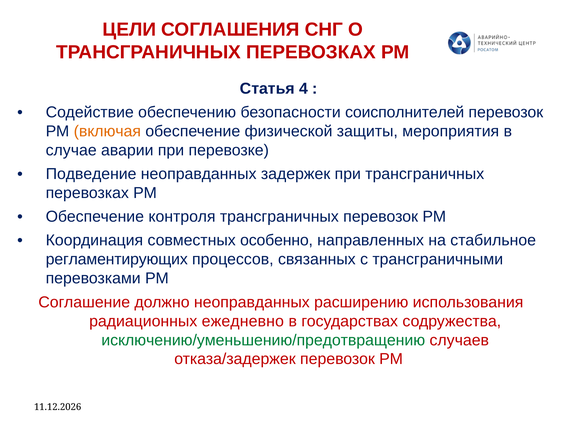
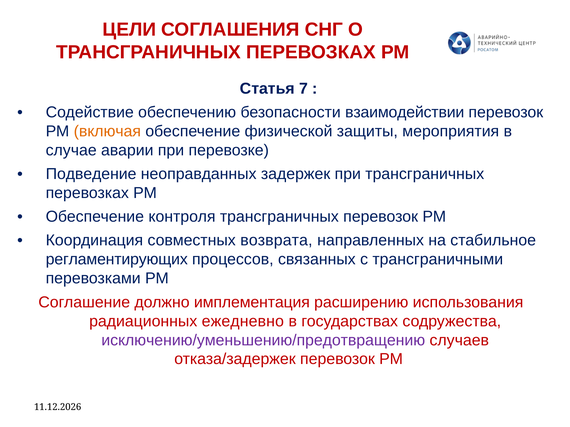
4: 4 -> 7
соисполнителей: соисполнителей -> взаимодействии
особенно: особенно -> возврата
должно неоправданных: неоправданных -> имплементация
исключению/уменьшению/предотвращению colour: green -> purple
